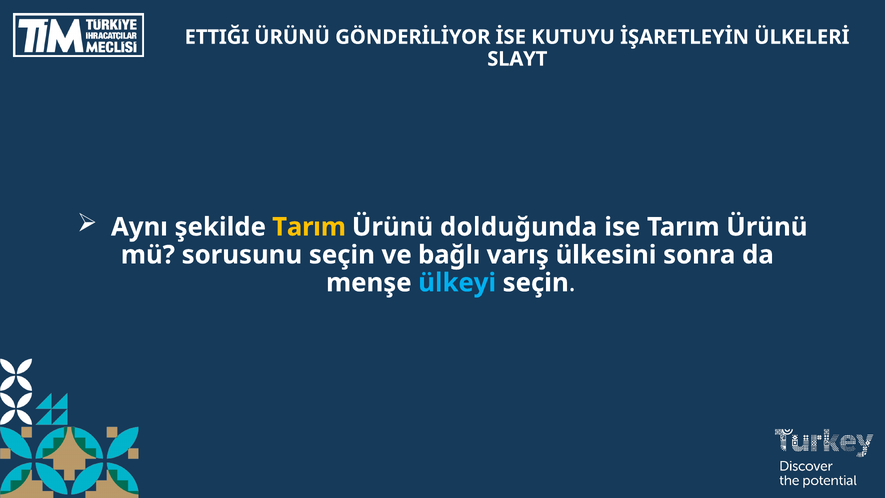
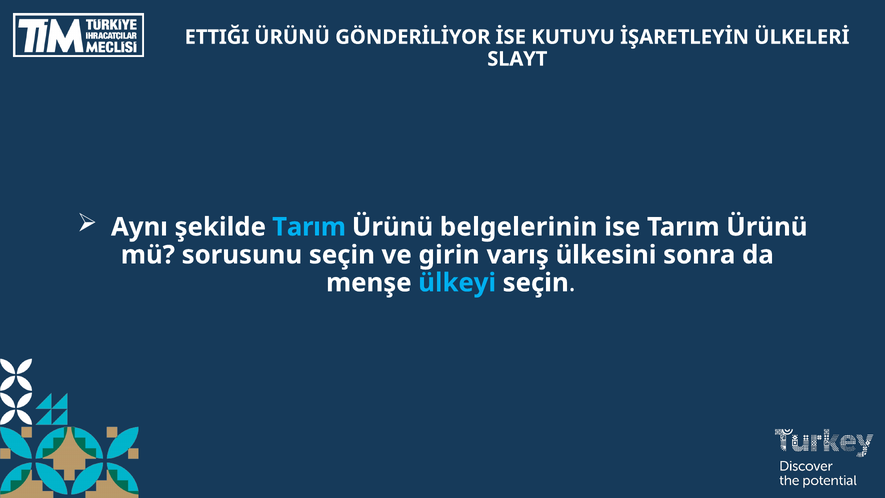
Tarım at (309, 227) colour: yellow -> light blue
dolduğunda: dolduğunda -> belgelerinin
bağlı: bağlı -> girin
